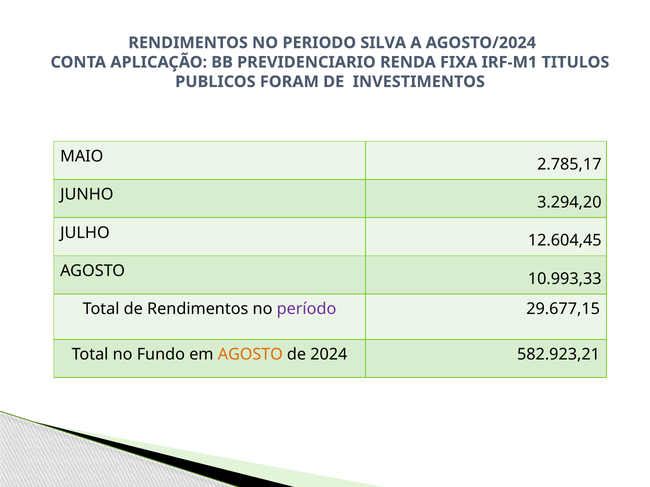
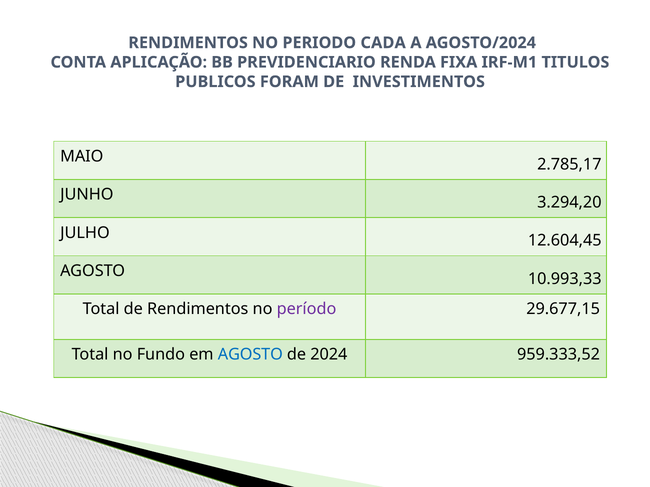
SILVA: SILVA -> CADA
AGOSTO at (250, 355) colour: orange -> blue
582.923,21: 582.923,21 -> 959.333,52
